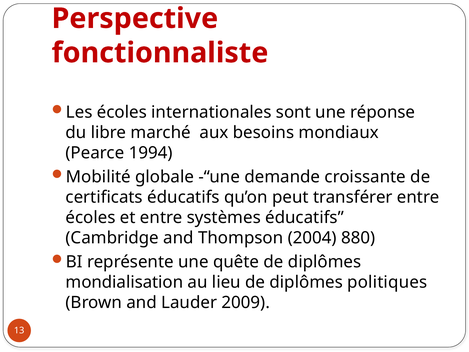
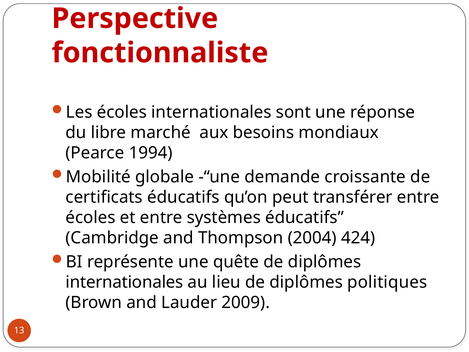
880: 880 -> 424
mondialisation at (124, 282): mondialisation -> internationales
